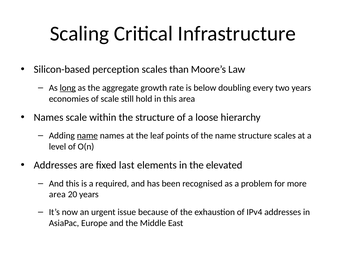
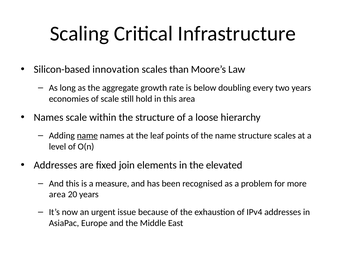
perception: perception -> innovation
long underline: present -> none
last: last -> join
required: required -> measure
